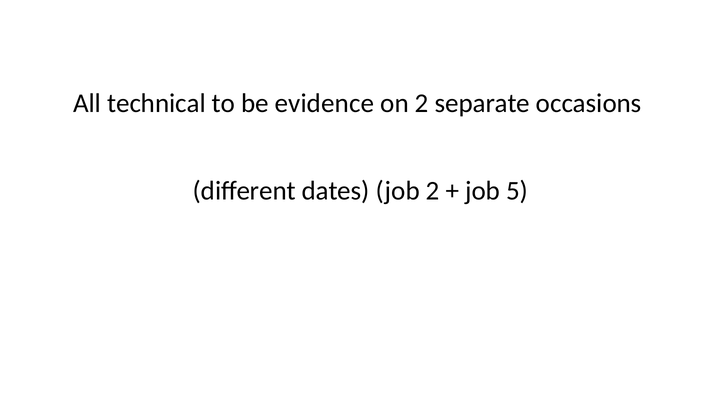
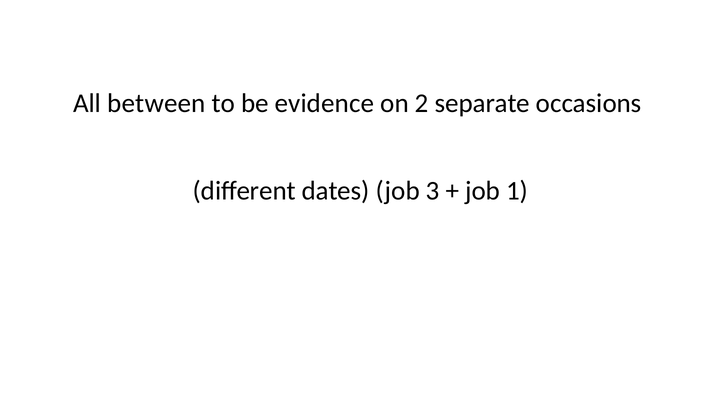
technical: technical -> between
job 2: 2 -> 3
5: 5 -> 1
